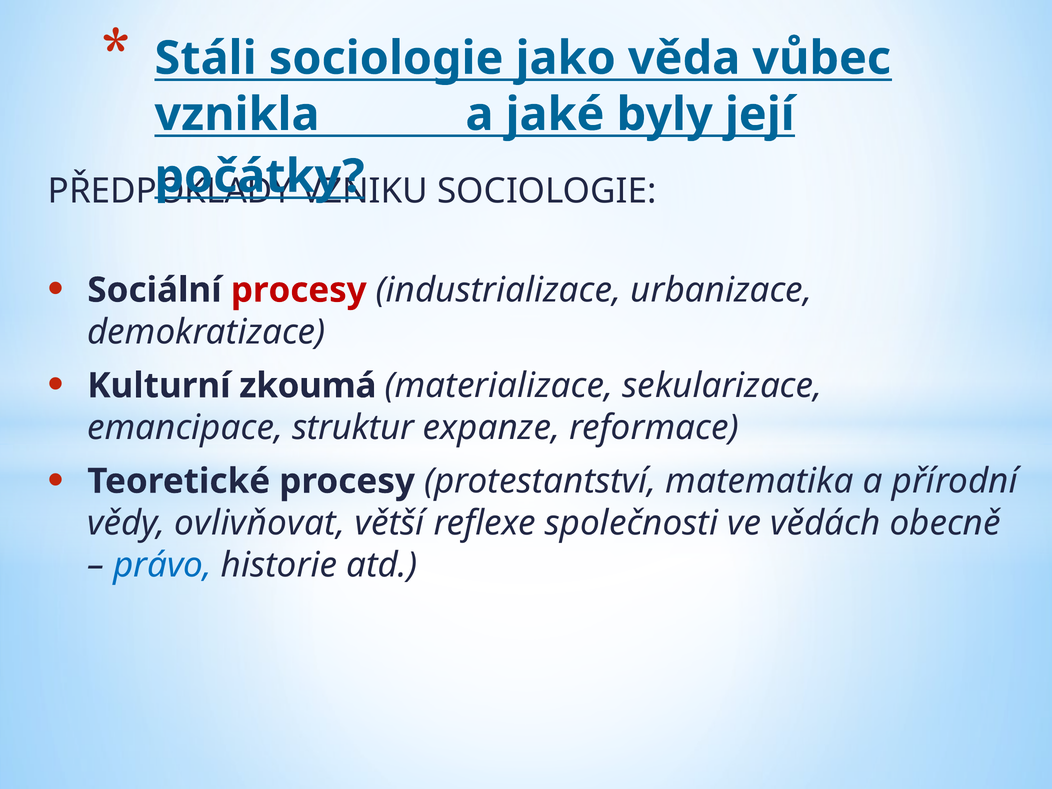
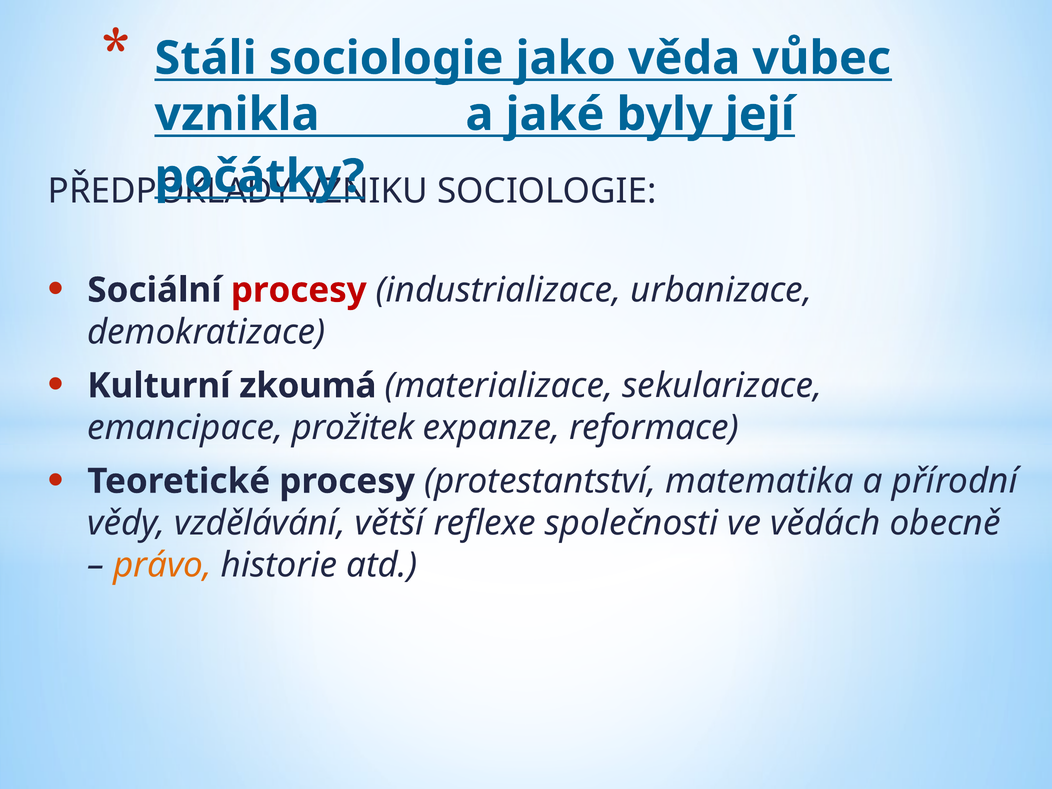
struktur: struktur -> prožitek
ovlivňovat: ovlivňovat -> vzdělávání
právo colour: blue -> orange
